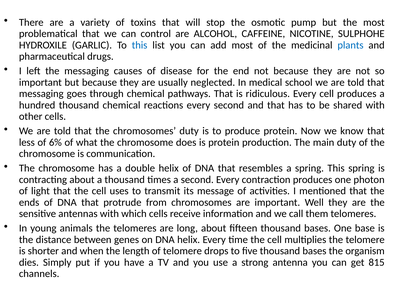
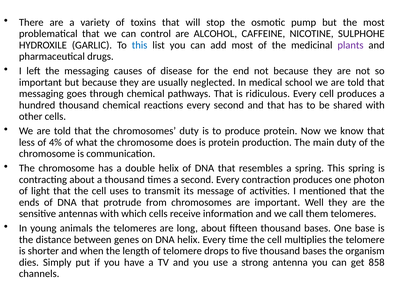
plants colour: blue -> purple
6%: 6% -> 4%
815: 815 -> 858
